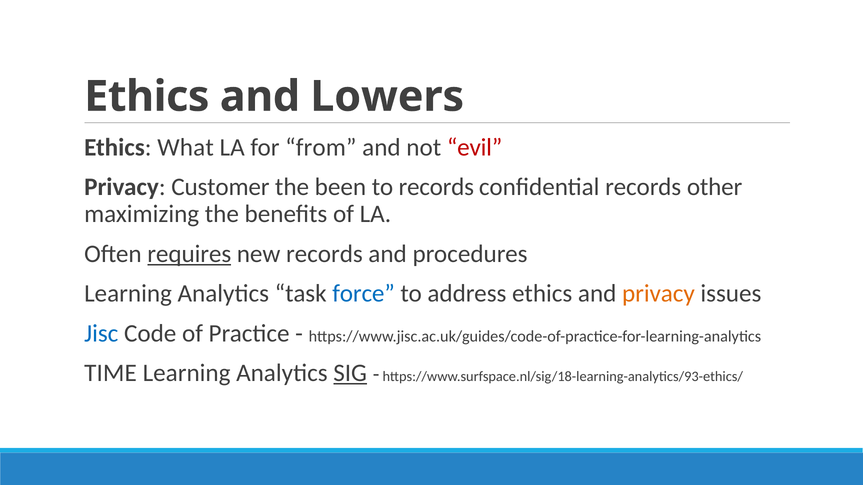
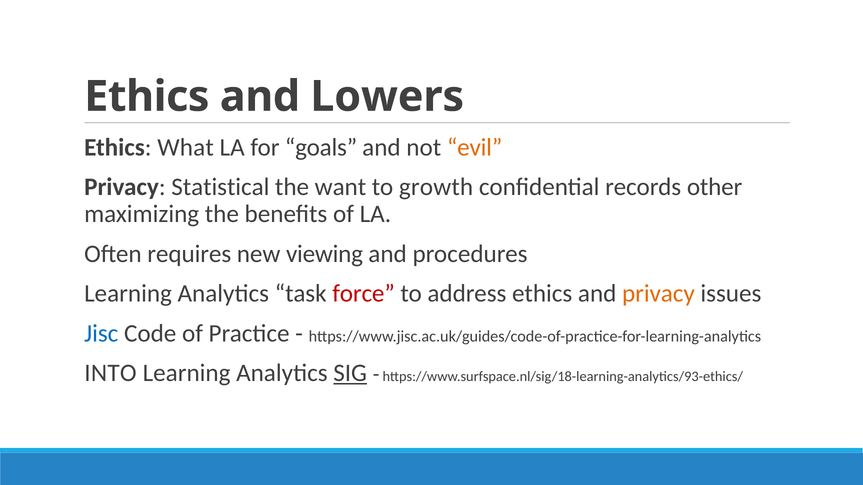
from: from -> goals
evil colour: red -> orange
Customer: Customer -> Statistical
been: been -> want
to records: records -> growth
requires underline: present -> none
new records: records -> viewing
force colour: blue -> red
TIME: TIME -> INTO
